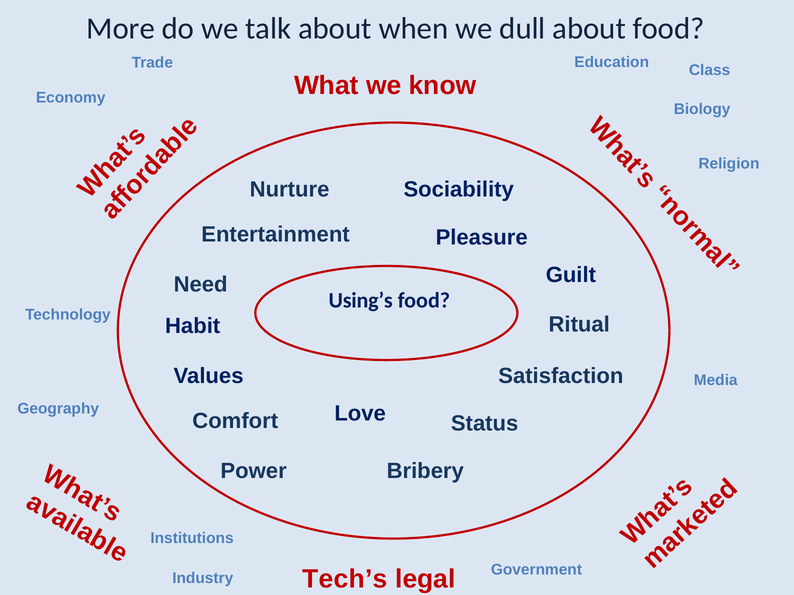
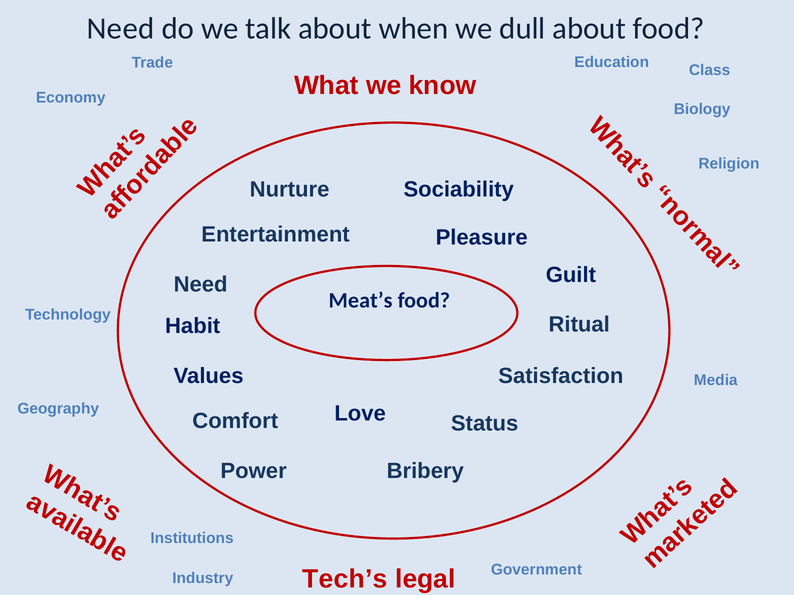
More at (121, 29): More -> Need
Using’s: Using’s -> Meat’s
